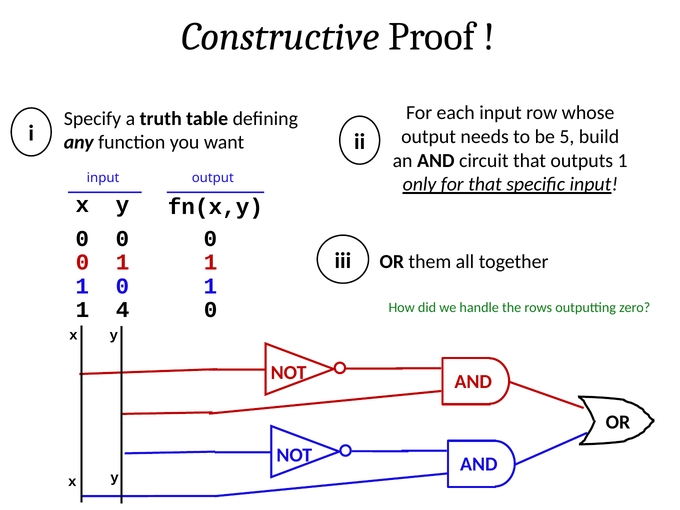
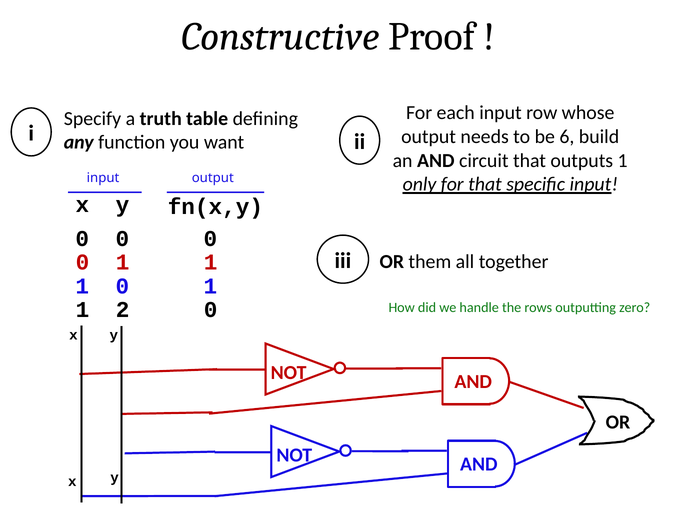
5: 5 -> 6
4: 4 -> 2
